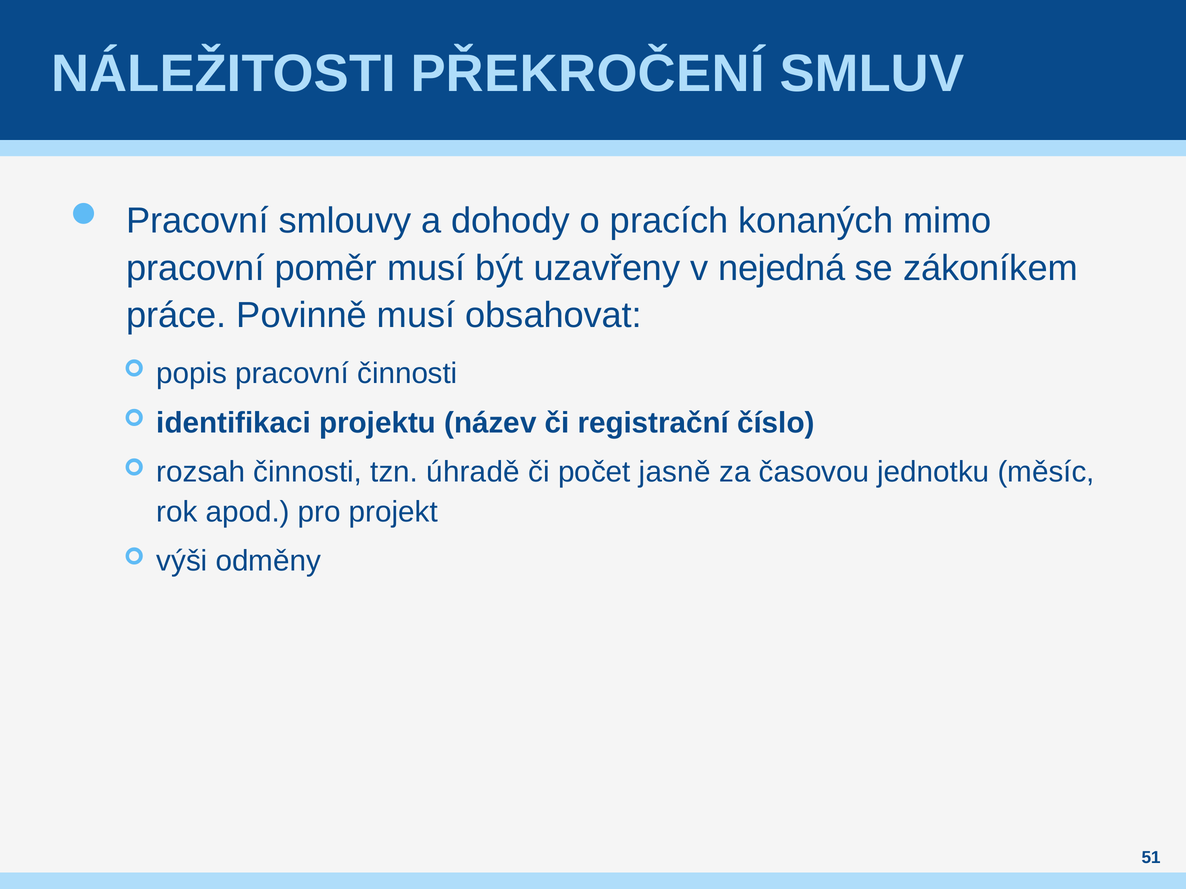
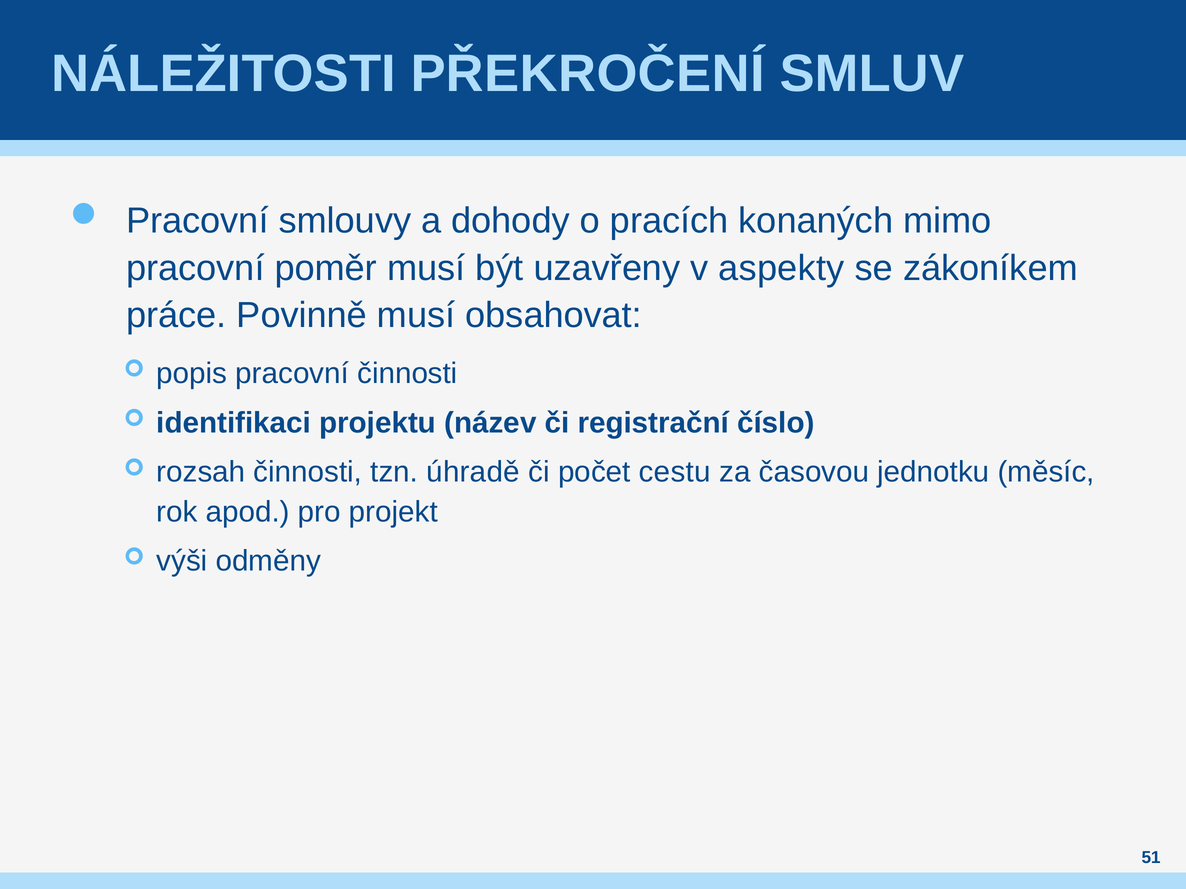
nejedná: nejedná -> aspekty
jasně: jasně -> cestu
